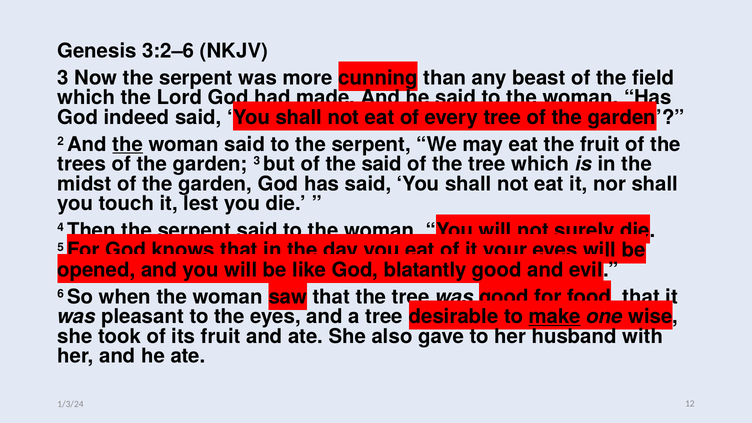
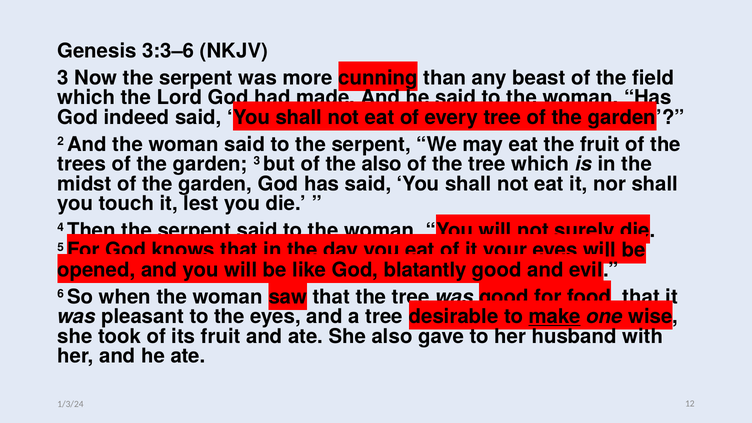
3:2–6: 3:2–6 -> 3:3–6
the at (128, 144) underline: present -> none
the said: said -> also
